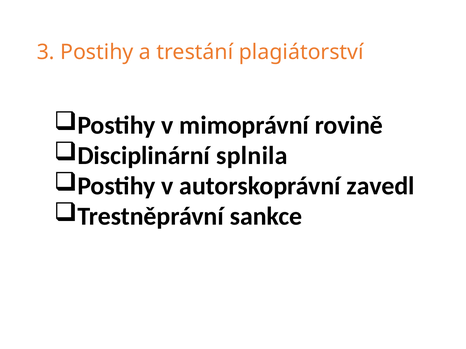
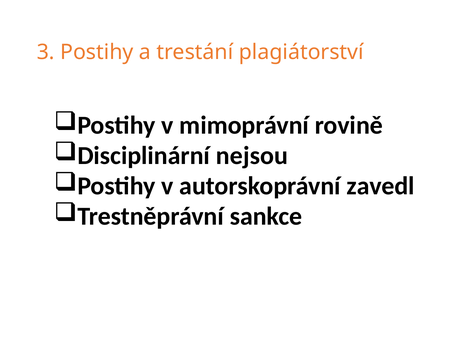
splnila: splnila -> nejsou
